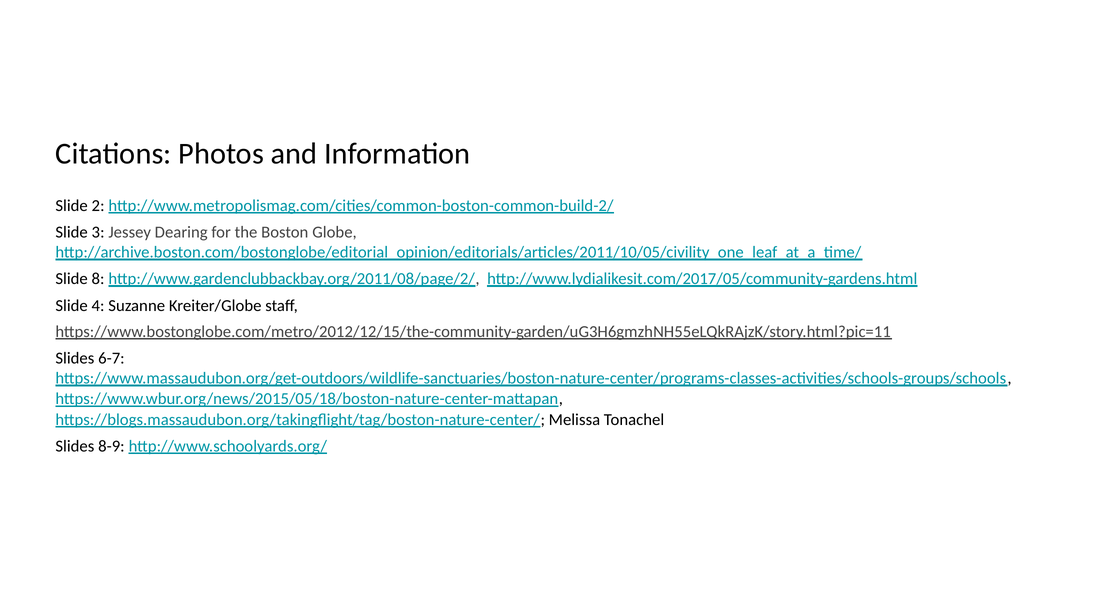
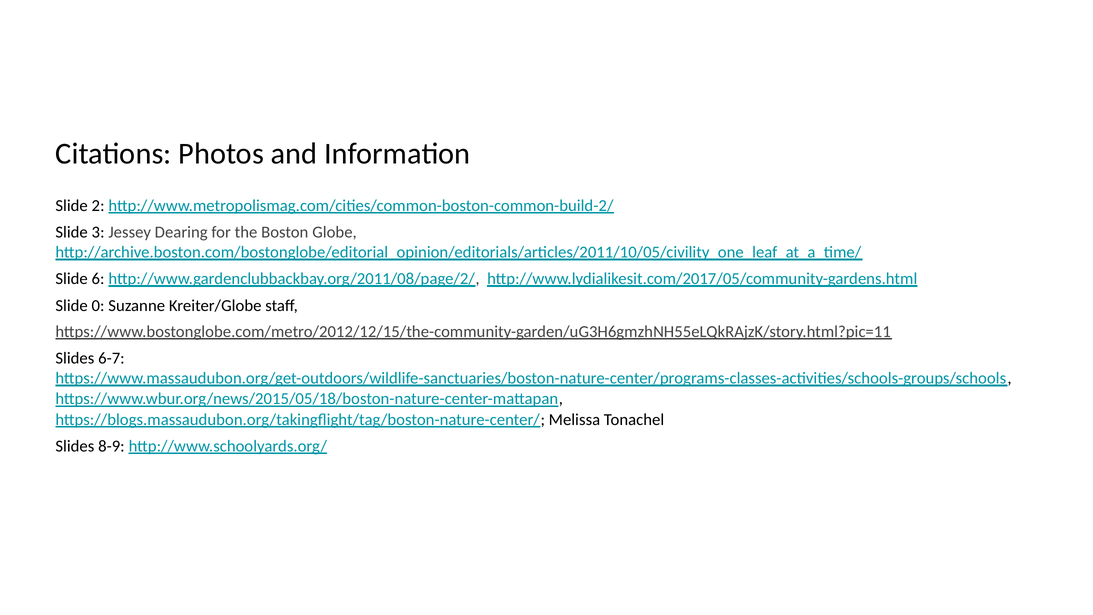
8: 8 -> 6
4: 4 -> 0
